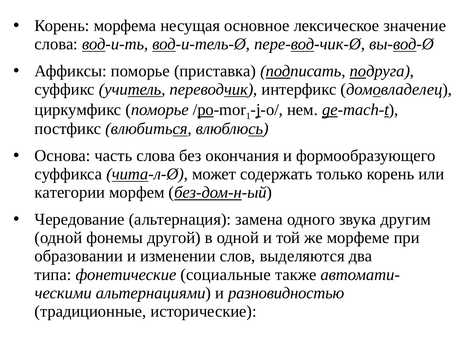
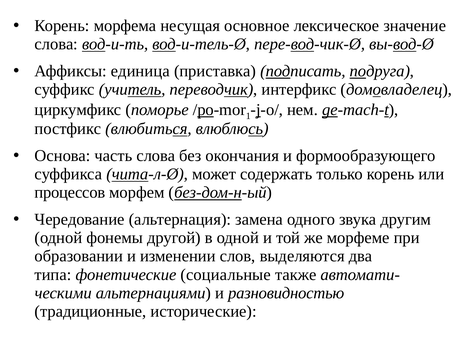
Аффиксы поморье: поморье -> единица
категории: категории -> процессов
